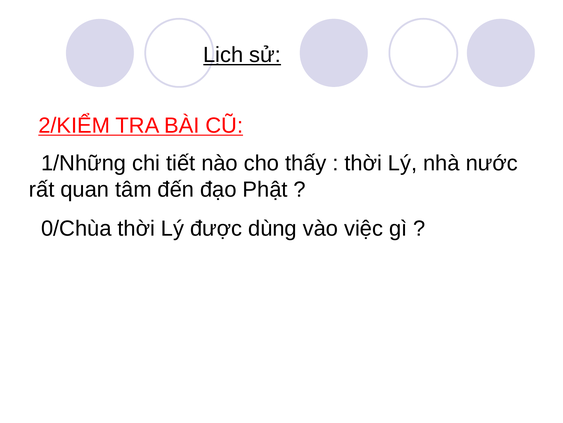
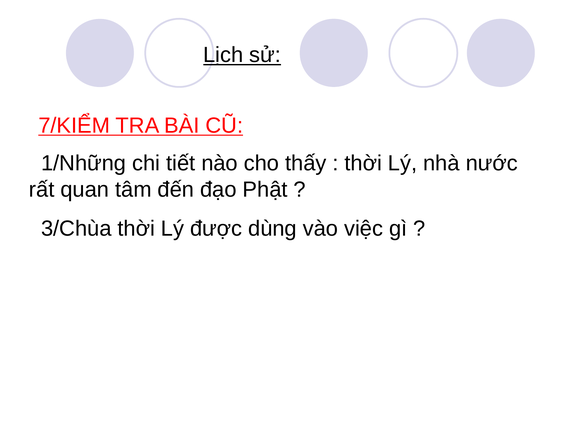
2/KIỂM: 2/KIỂM -> 7/KIỂM
0/Chùa: 0/Chùa -> 3/Chùa
